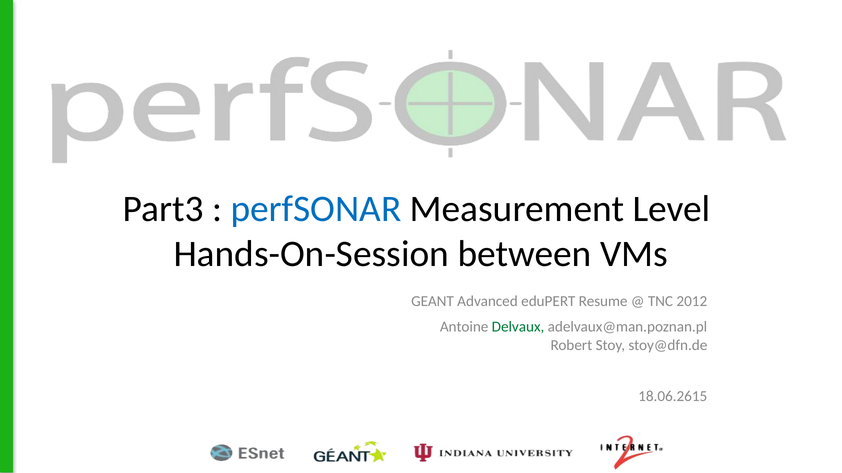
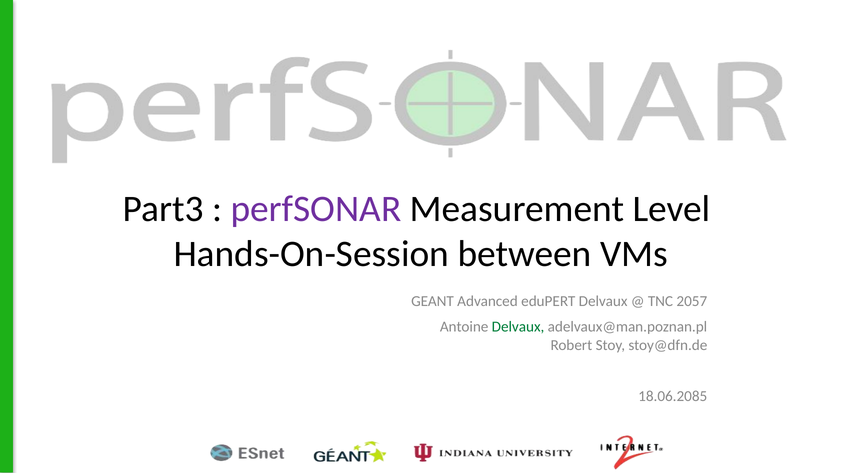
perfSONAR colour: blue -> purple
eduPERT Resume: Resume -> Delvaux
2012: 2012 -> 2057
18.06.2615: 18.06.2615 -> 18.06.2085
